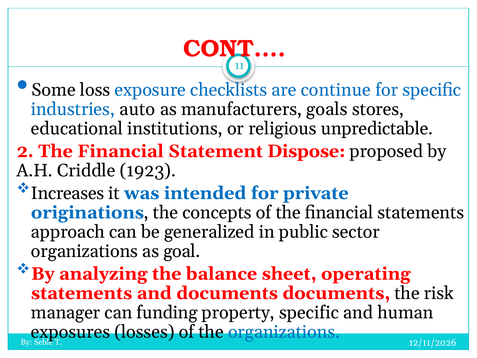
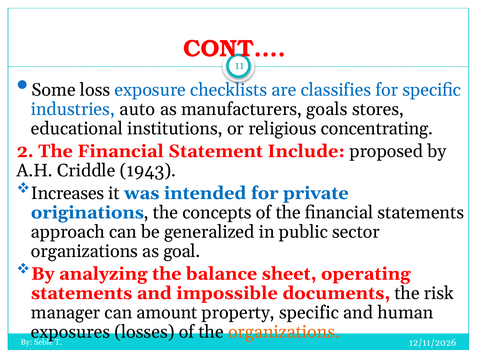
continue: continue -> classifies
unpredictable: unpredictable -> concentrating
Dispose: Dispose -> Include
1923: 1923 -> 1943
and documents: documents -> impossible
funding: funding -> amount
organizations at (284, 332) colour: blue -> orange
